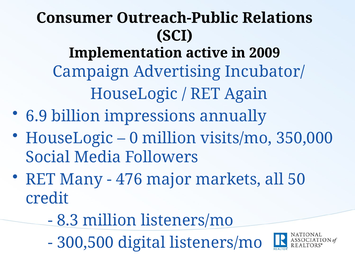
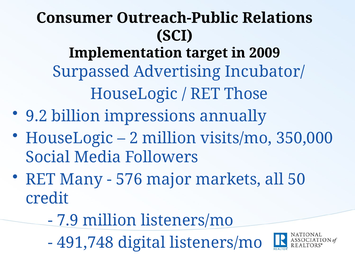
active: active -> target
Campaign: Campaign -> Surpassed
Again: Again -> Those
6.9: 6.9 -> 9.2
0: 0 -> 2
476: 476 -> 576
8.3: 8.3 -> 7.9
300,500: 300,500 -> 491,748
